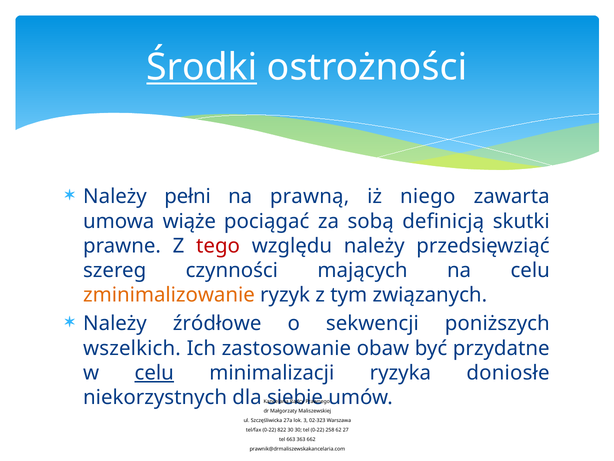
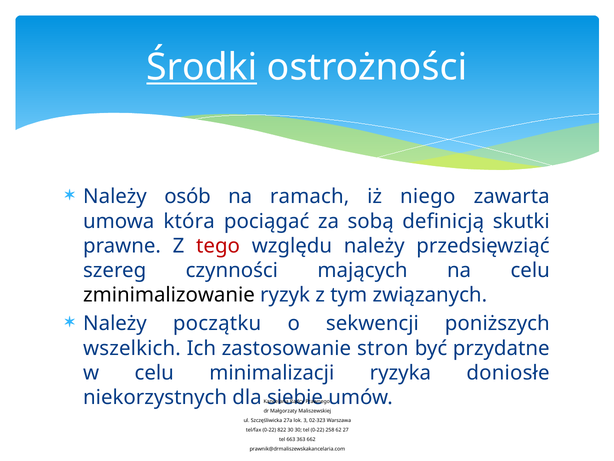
pełni: pełni -> osób
prawną: prawną -> ramach
wiąże: wiąże -> która
zminimalizowanie colour: orange -> black
źródłowe: źródłowe -> początku
obaw: obaw -> stron
celu at (154, 372) underline: present -> none
